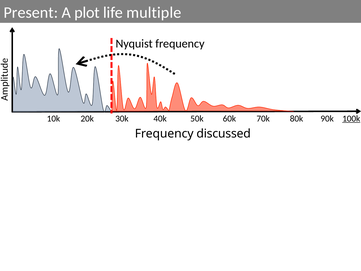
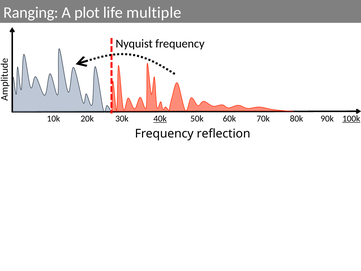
Present: Present -> Ranging
40k underline: none -> present
discussed: discussed -> reflection
